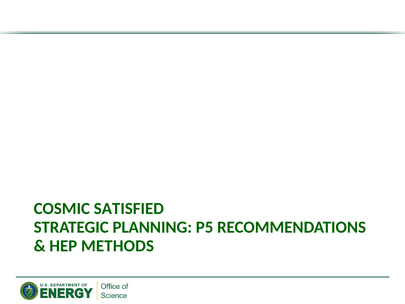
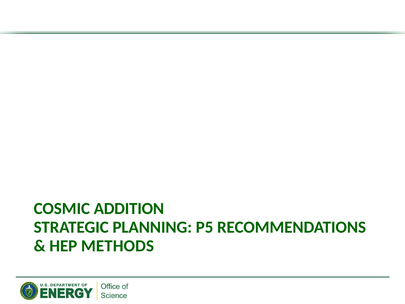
SATISFIED: SATISFIED -> ADDITION
